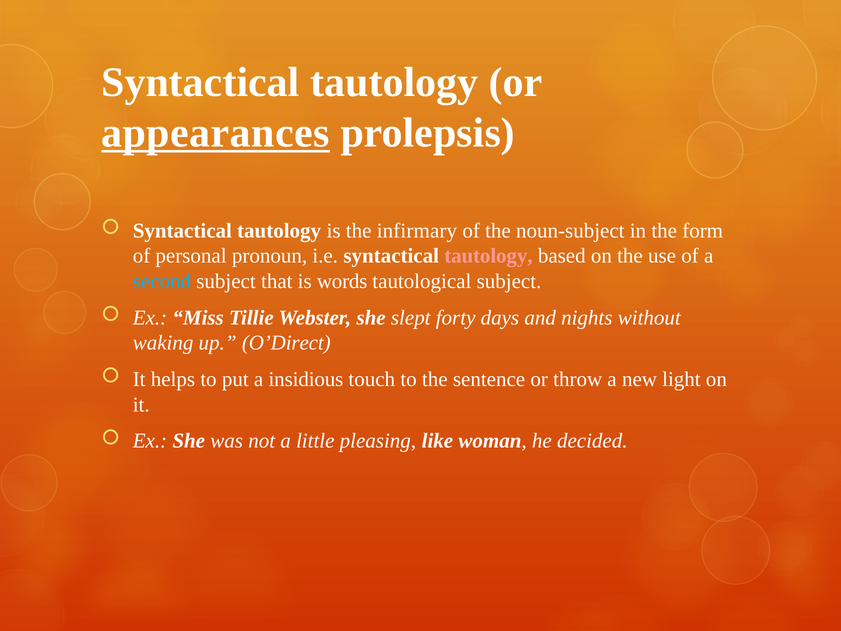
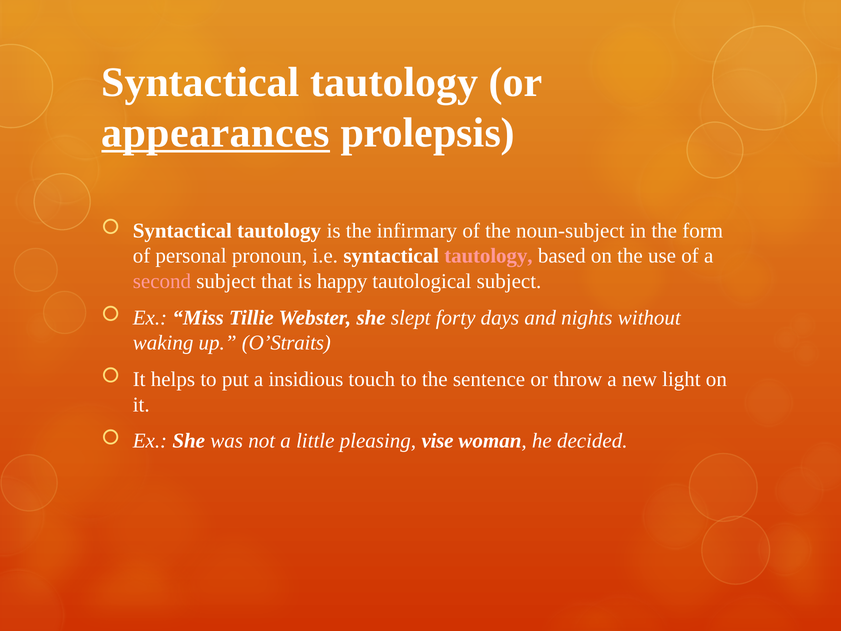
second colour: light blue -> pink
words: words -> happy
O’Direct: O’Direct -> O’Straits
like: like -> vise
